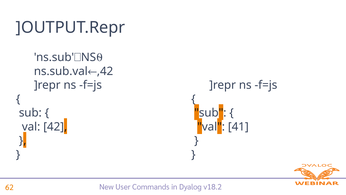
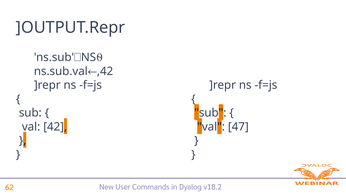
41: 41 -> 47
